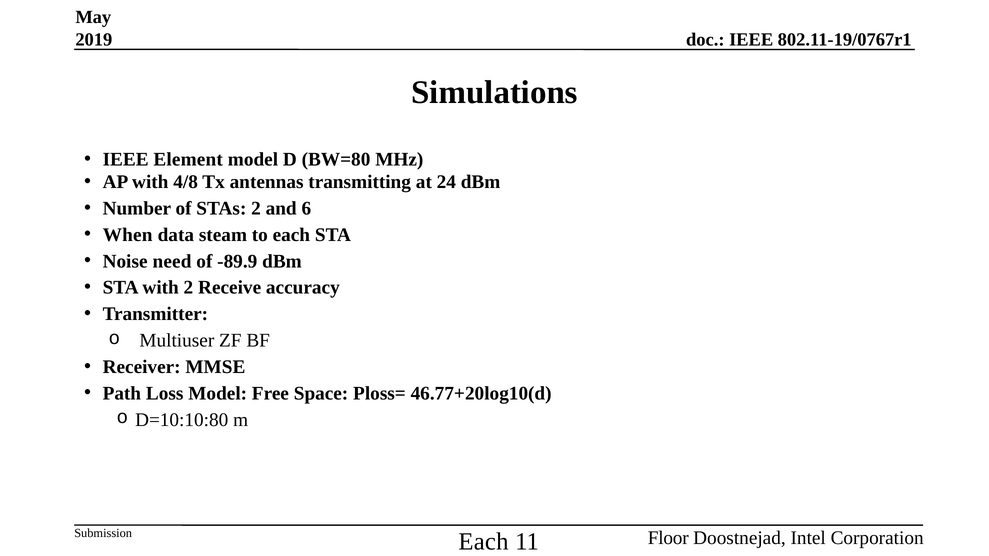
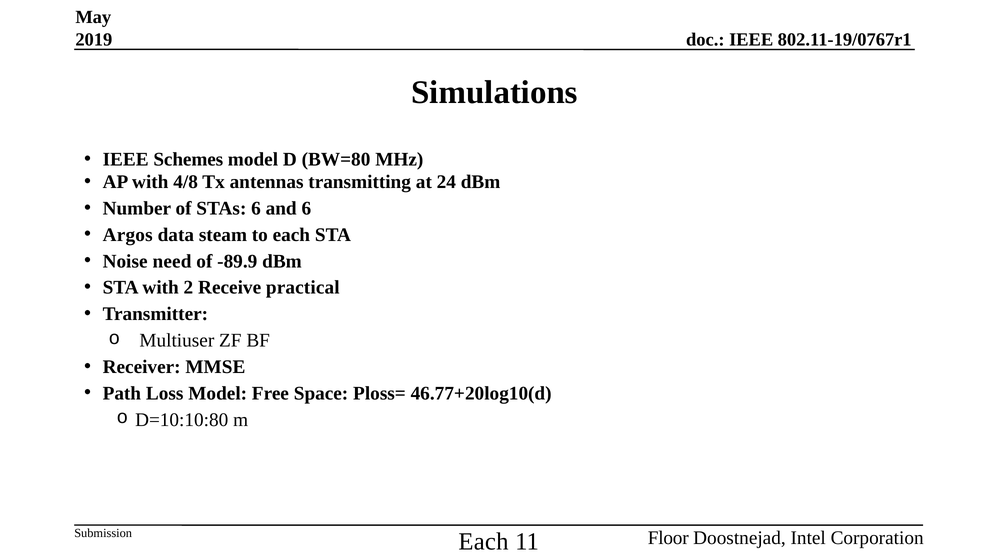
Element: Element -> Schemes
STAs 2: 2 -> 6
When: When -> Argos
accuracy: accuracy -> practical
